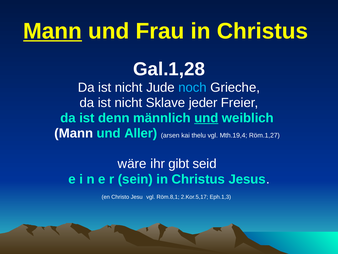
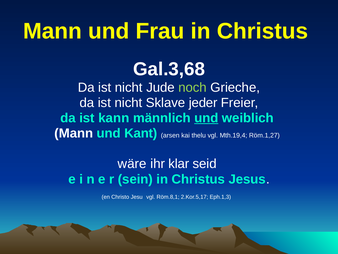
Mann at (53, 31) underline: present -> none
Gal.1,28: Gal.1,28 -> Gal.3,68
noch colour: light blue -> light green
denn: denn -> kann
Aller: Aller -> Kant
gibt: gibt -> klar
